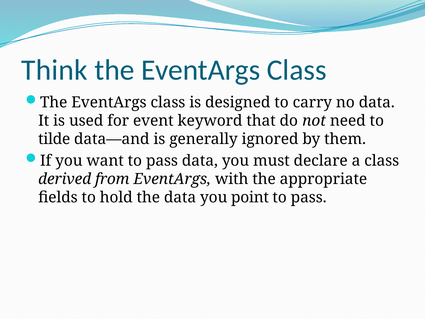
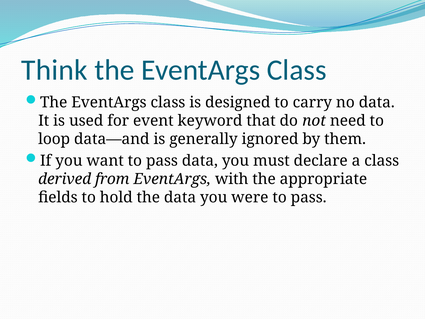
tilde: tilde -> loop
point: point -> were
